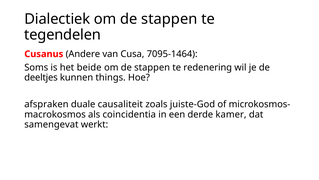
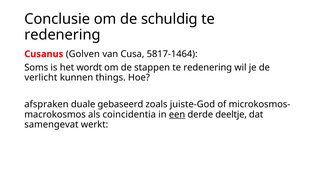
Dialectiek: Dialectiek -> Conclusie
stappen at (169, 19): stappen -> schuldig
tegendelen at (63, 35): tegendelen -> redenering
Andere: Andere -> Golven
7095-1464: 7095-1464 -> 5817-1464
beide: beide -> wordt
deeltjes: deeltjes -> verlicht
causaliteit: causaliteit -> gebaseerd
een underline: none -> present
kamer: kamer -> deeltje
